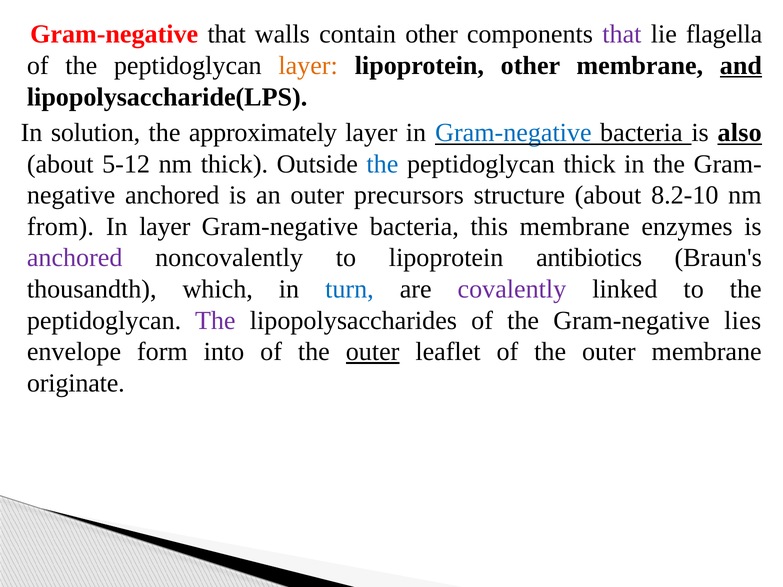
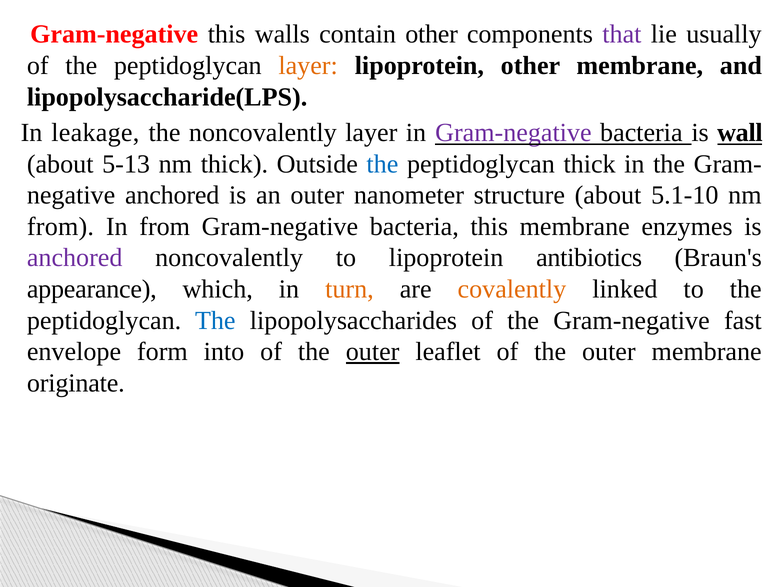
Gram-negative that: that -> this
flagella: flagella -> usually
and underline: present -> none
solution: solution -> leakage
the approximately: approximately -> noncovalently
Gram-negative at (513, 133) colour: blue -> purple
also: also -> wall
5-12: 5-12 -> 5-13
precursors: precursors -> nanometer
8.2-10: 8.2-10 -> 5.1-10
In layer: layer -> from
thousandth: thousandth -> appearance
turn colour: blue -> orange
covalently colour: purple -> orange
The at (215, 321) colour: purple -> blue
lies: lies -> fast
